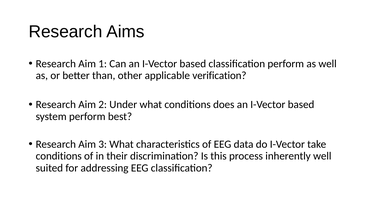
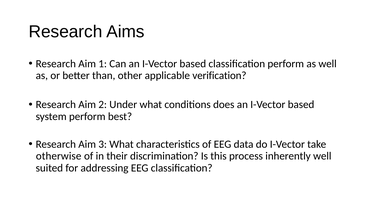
conditions at (59, 156): conditions -> otherwise
